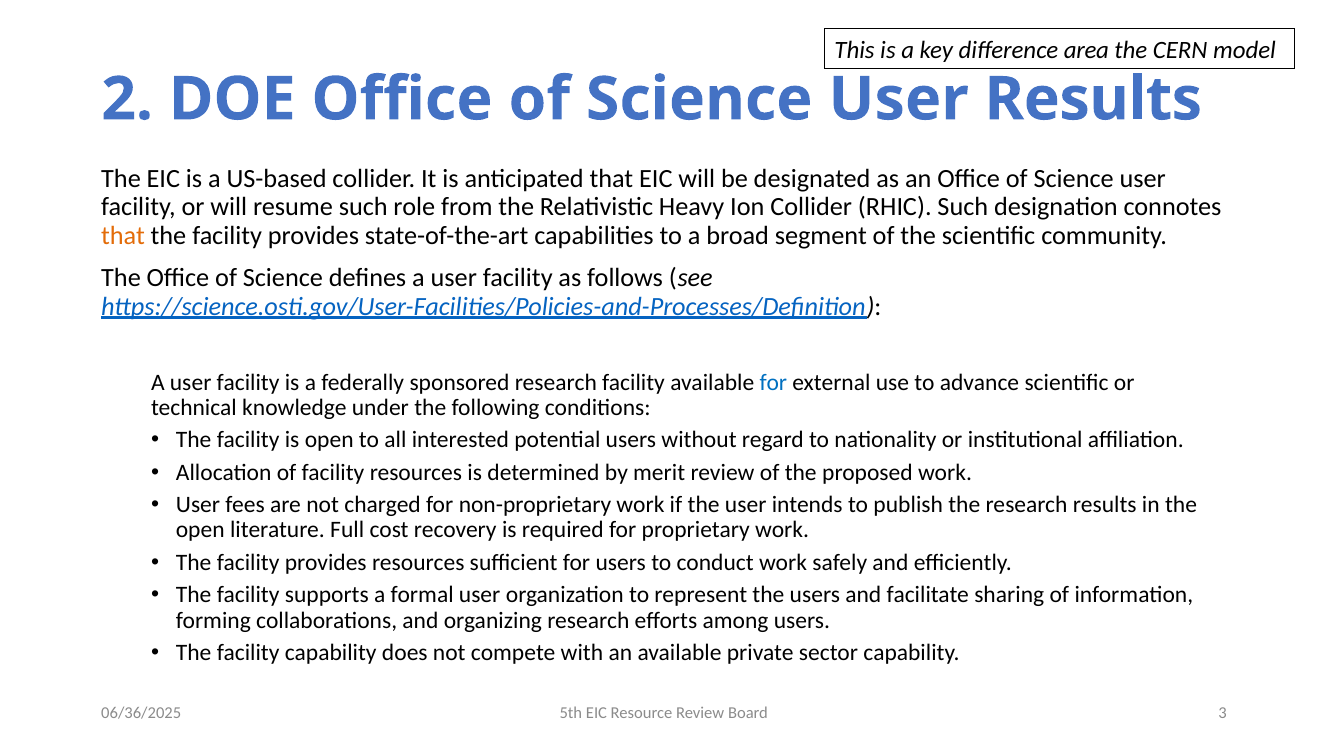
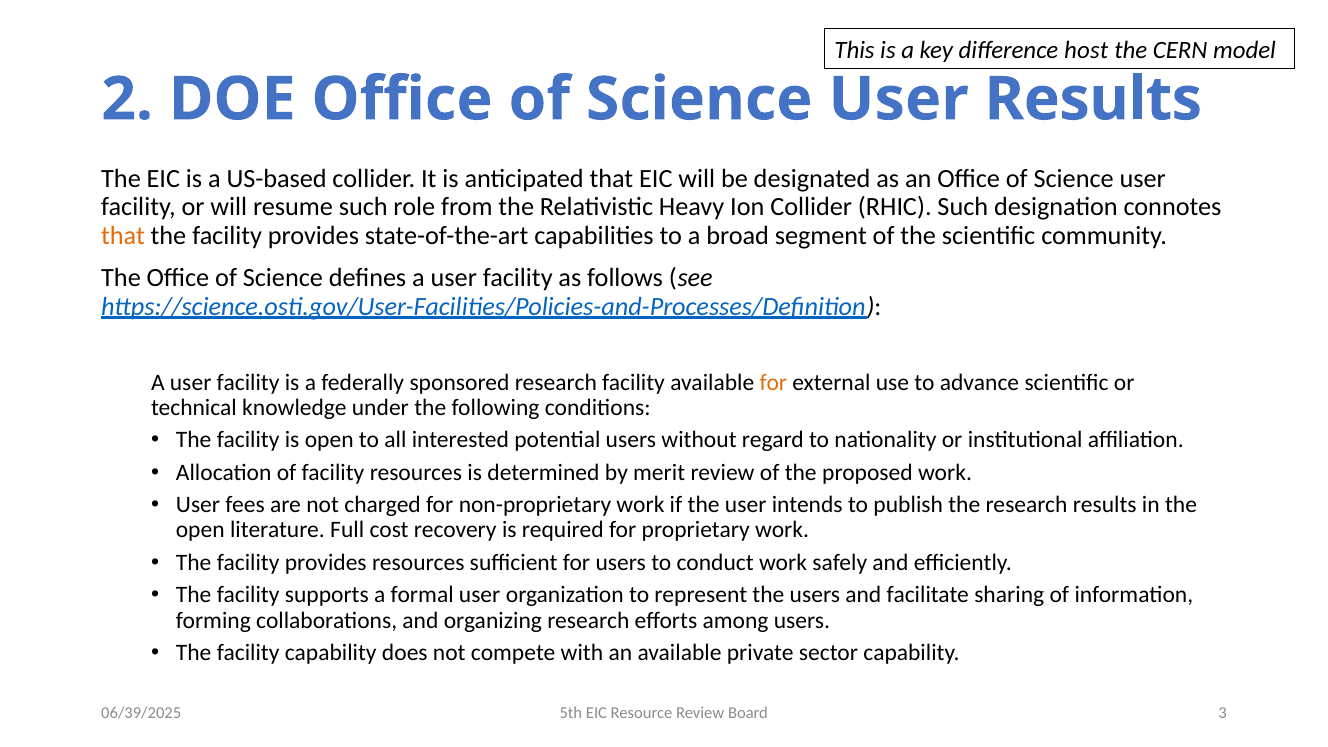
area: area -> host
for at (773, 382) colour: blue -> orange
06/36/2025: 06/36/2025 -> 06/39/2025
